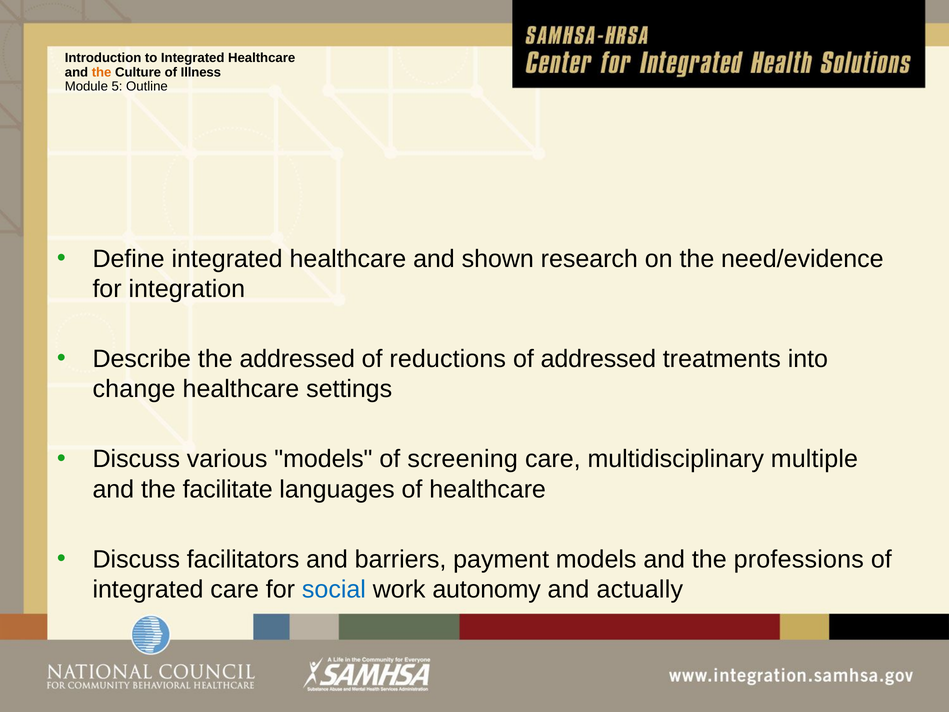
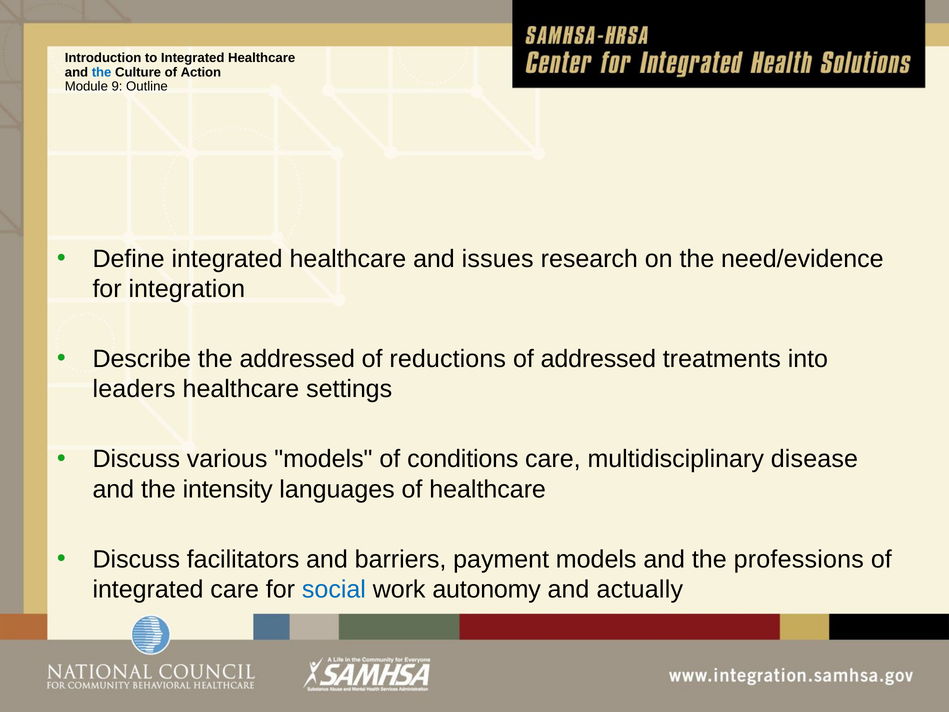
the at (102, 72) colour: orange -> blue
Illness: Illness -> Action
5: 5 -> 9
shown: shown -> issues
change: change -> leaders
screening: screening -> conditions
multiple: multiple -> disease
facilitate: facilitate -> intensity
